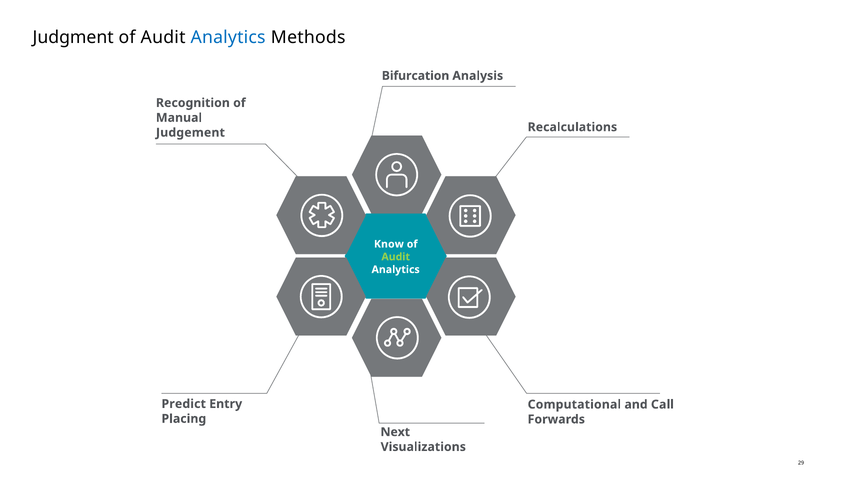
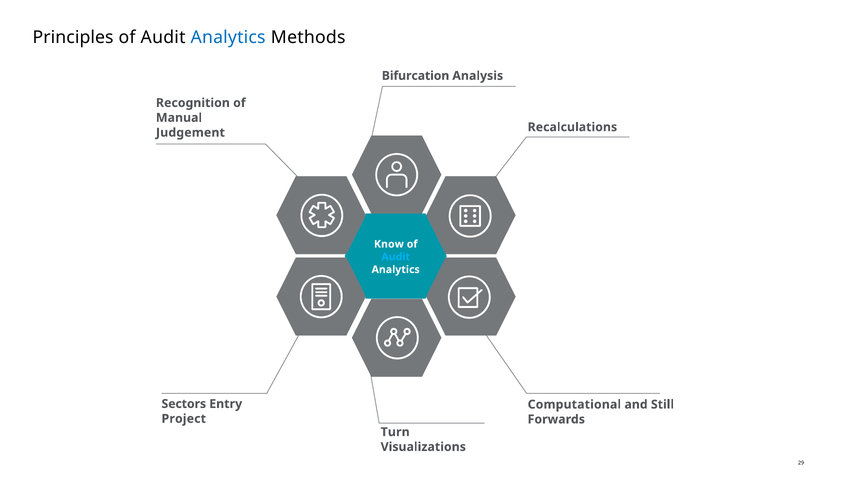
Judgment: Judgment -> Principles
Audit at (396, 257) colour: light green -> light blue
Predict: Predict -> Sectors
Call: Call -> Still
Placing: Placing -> Project
Next: Next -> Turn
